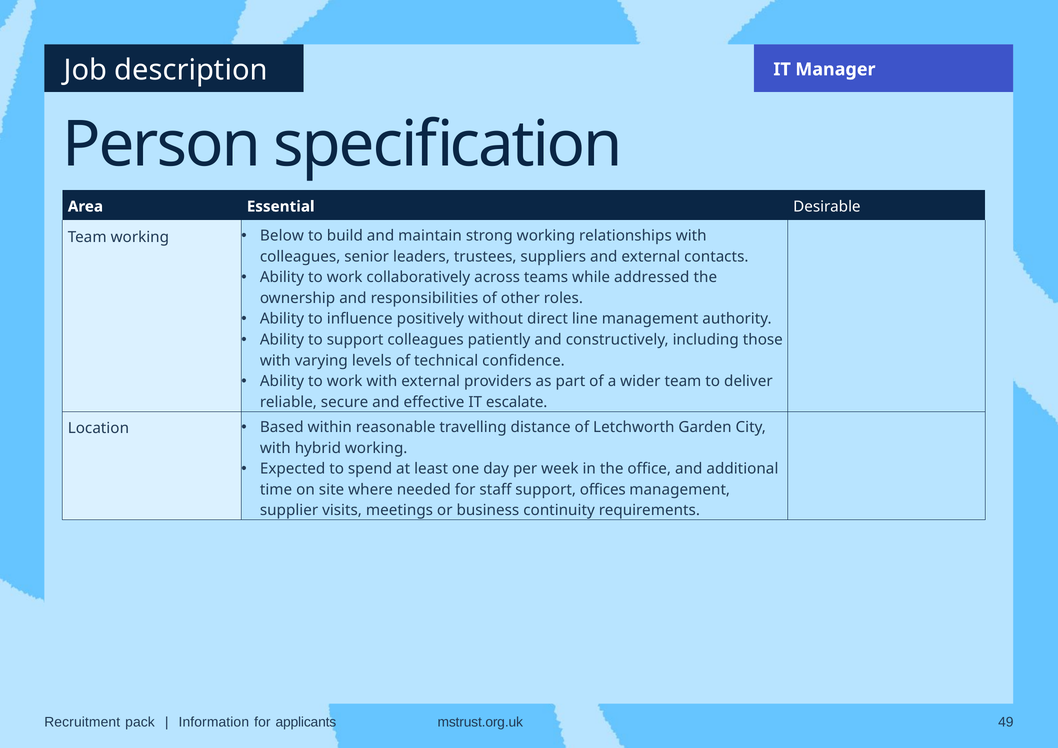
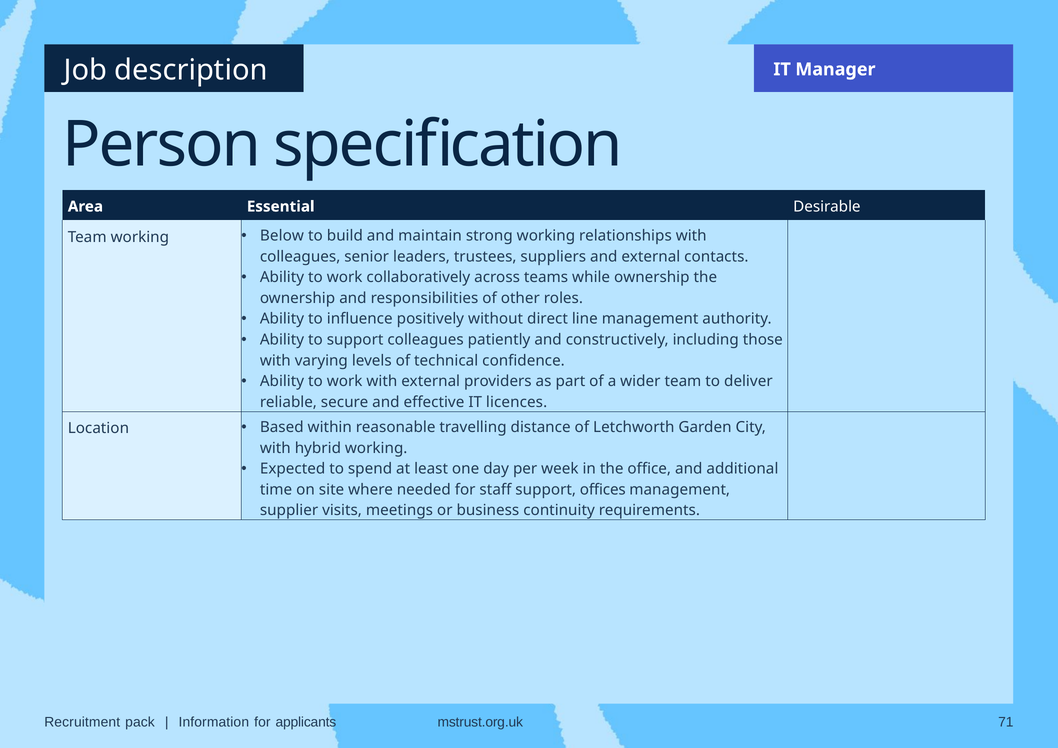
while addressed: addressed -> ownership
escalate: escalate -> licences
49: 49 -> 71
